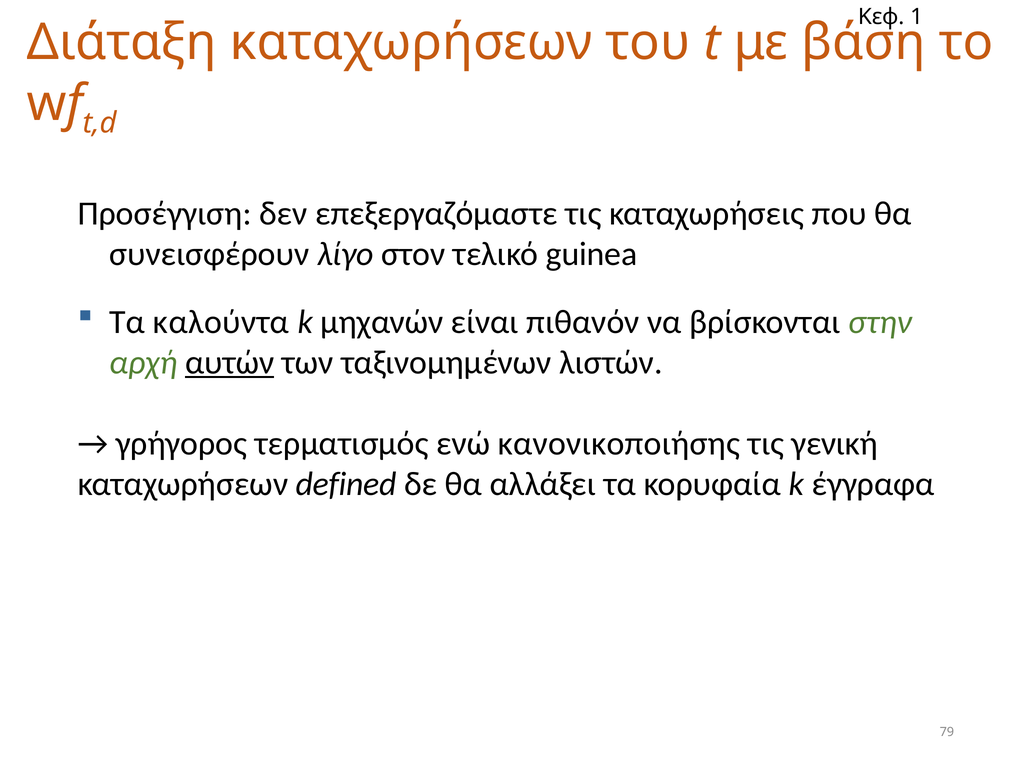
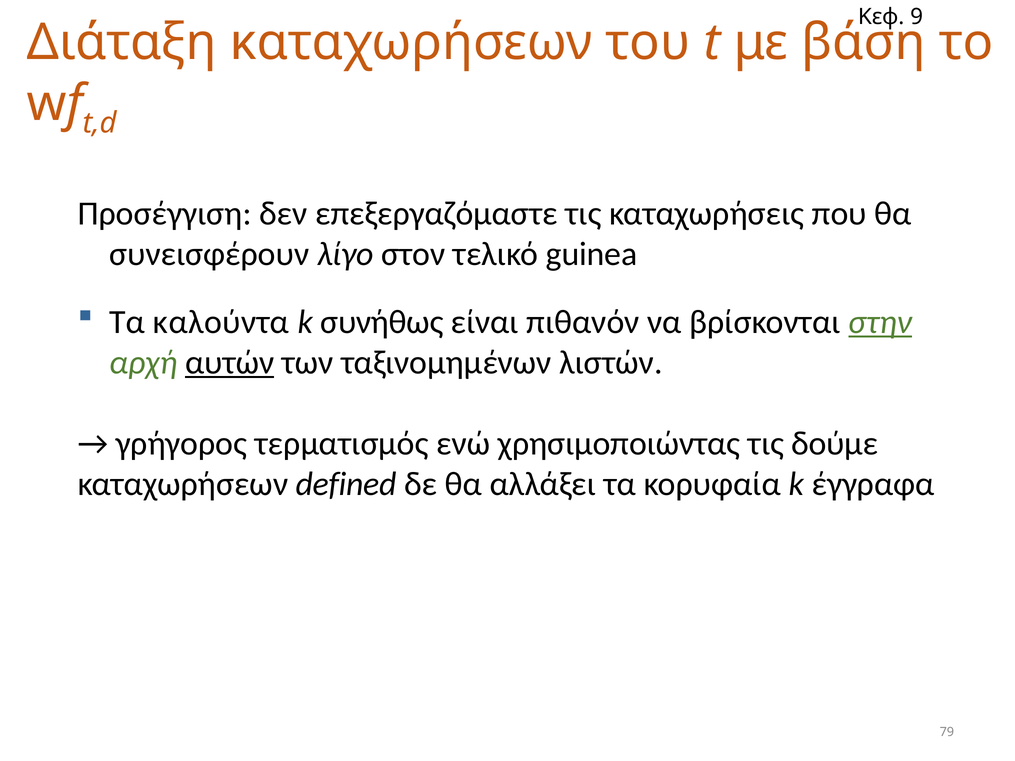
1: 1 -> 9
μηχανών: μηχανών -> συνήθως
στην underline: none -> present
κανονικοποιήσης: κανονικοποιήσης -> χρησιμοποιώντας
γενική: γενική -> δούμε
